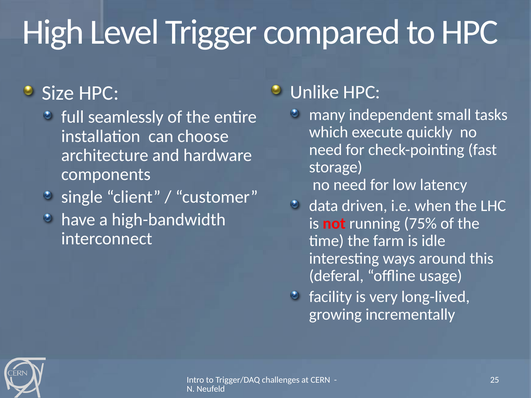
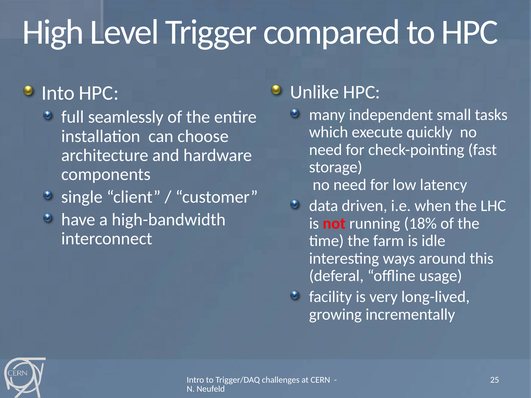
Size: Size -> Into
75%: 75% -> 18%
